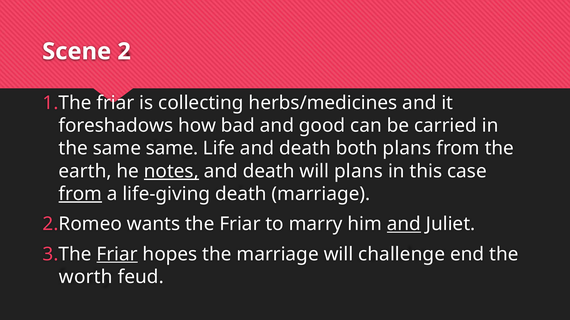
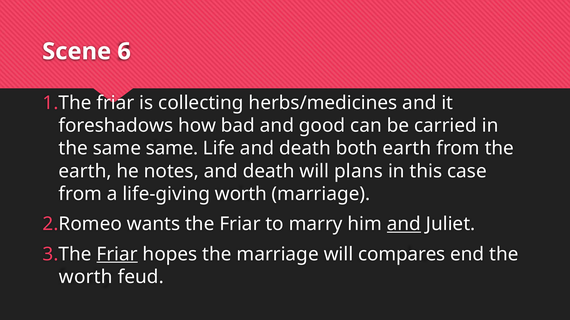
2: 2 -> 6
both plans: plans -> earth
notes underline: present -> none
from at (80, 194) underline: present -> none
life-giving death: death -> worth
challenge: challenge -> compares
